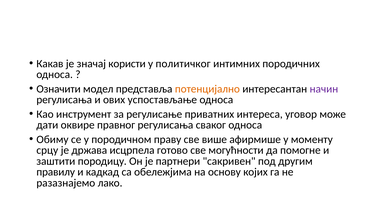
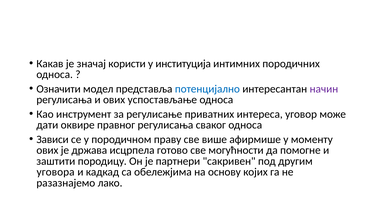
политичког: политичког -> институција
потенцијално colour: orange -> blue
Обиму: Обиму -> Зависи
срцу at (47, 151): срцу -> ових
правилу: правилу -> уговора
